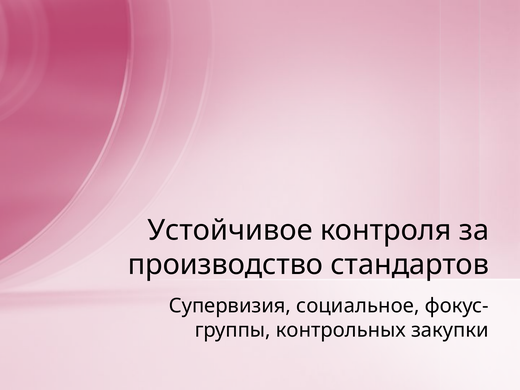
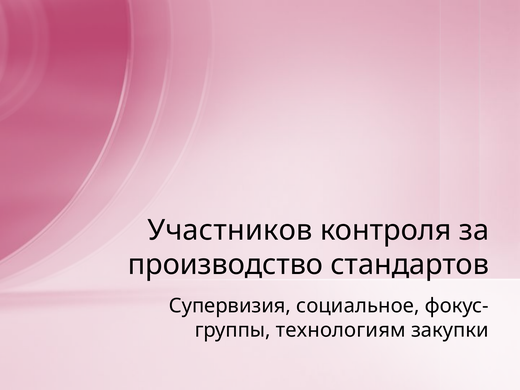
Устойчивое: Устойчивое -> Участников
контрольных: контрольных -> технологиям
